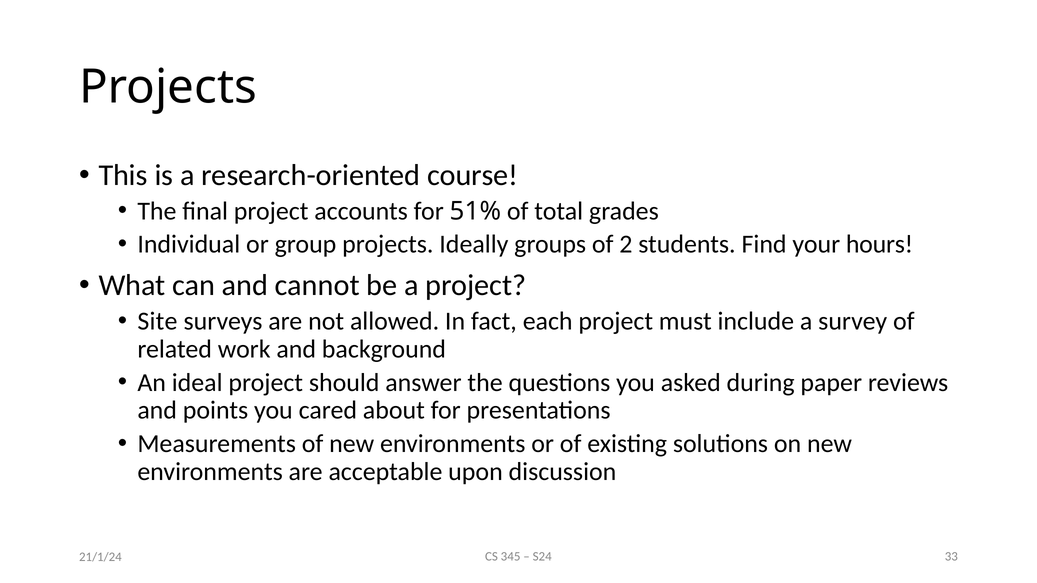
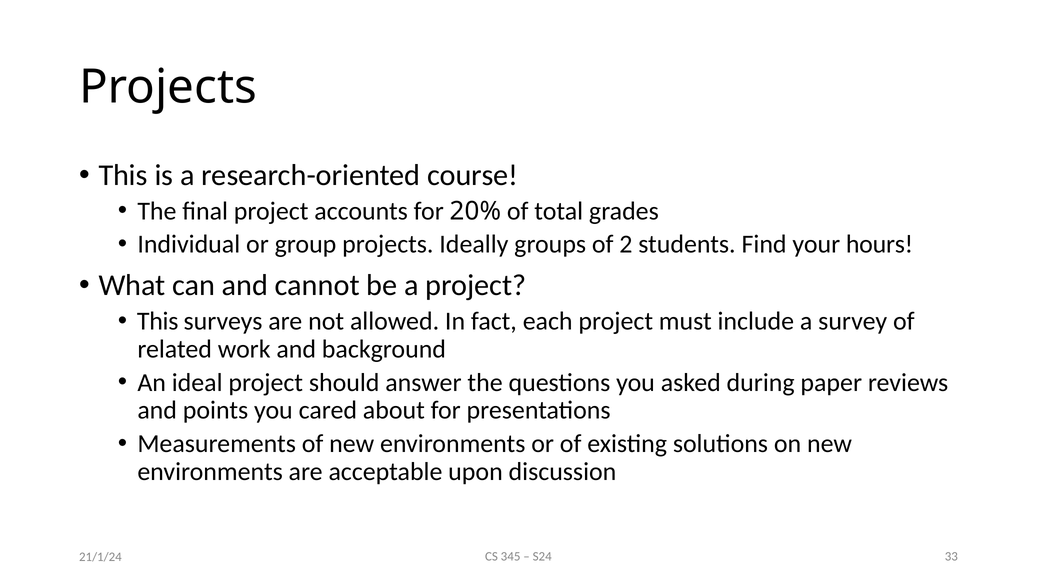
51%: 51% -> 20%
Site at (157, 321): Site -> This
